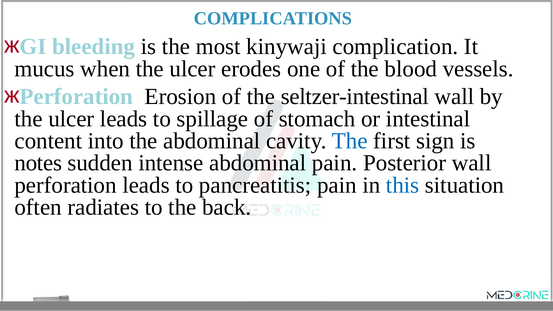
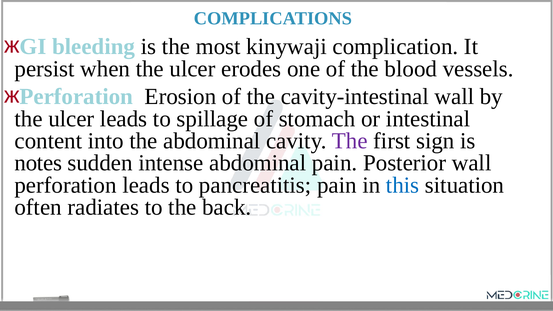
mucus: mucus -> persist
seltzer-intestinal: seltzer-intestinal -> cavity-intestinal
The at (350, 141) colour: blue -> purple
